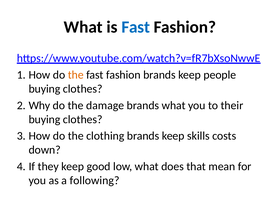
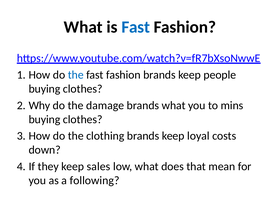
the at (76, 75) colour: orange -> blue
their: their -> mins
skills: skills -> loyal
good: good -> sales
